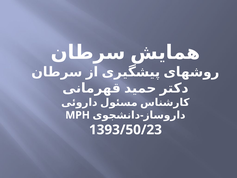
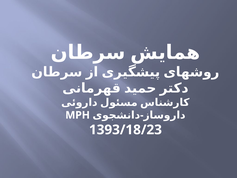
1393/50/23: 1393/50/23 -> 1393/18/23
